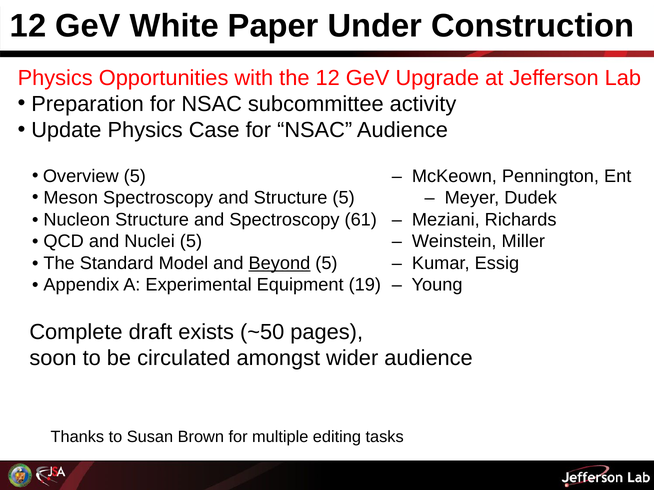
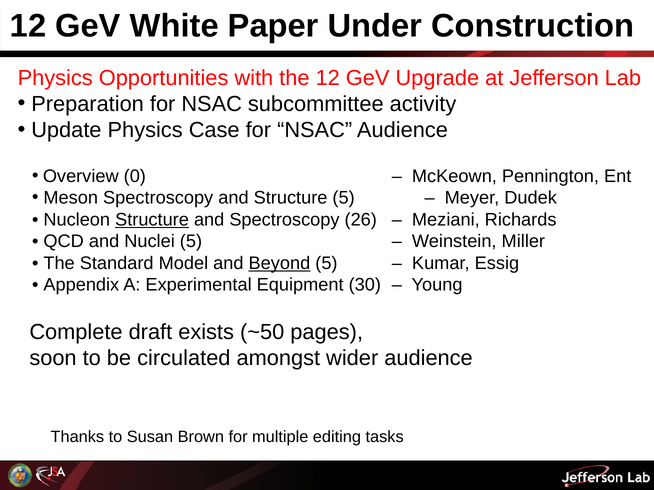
Overview 5: 5 -> 0
Structure at (152, 220) underline: none -> present
61: 61 -> 26
19: 19 -> 30
